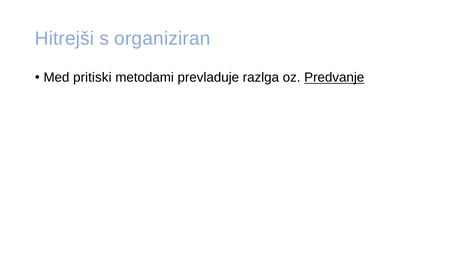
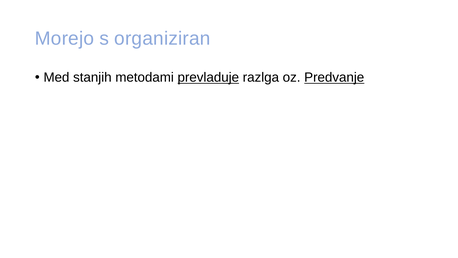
Hitrejši: Hitrejši -> Morejo
pritiski: pritiski -> stanjih
prevladuje underline: none -> present
